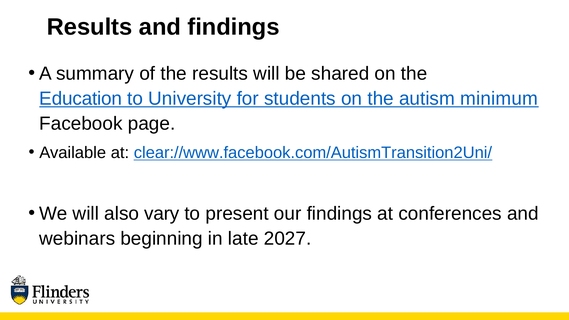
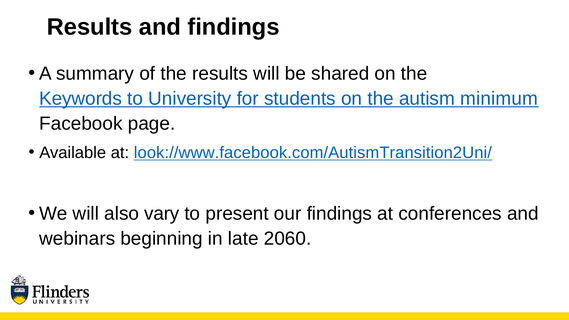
Education: Education -> Keywords
clear://www.facebook.com/AutismTransition2Uni/: clear://www.facebook.com/AutismTransition2Uni/ -> look://www.facebook.com/AutismTransition2Uni/
2027: 2027 -> 2060
